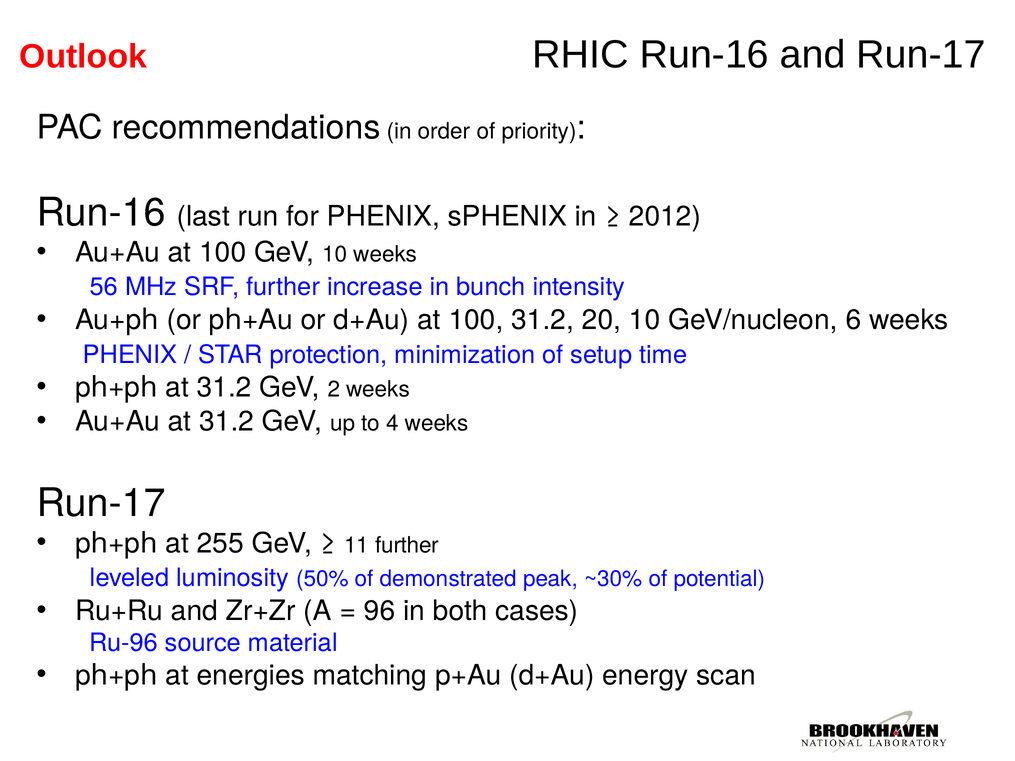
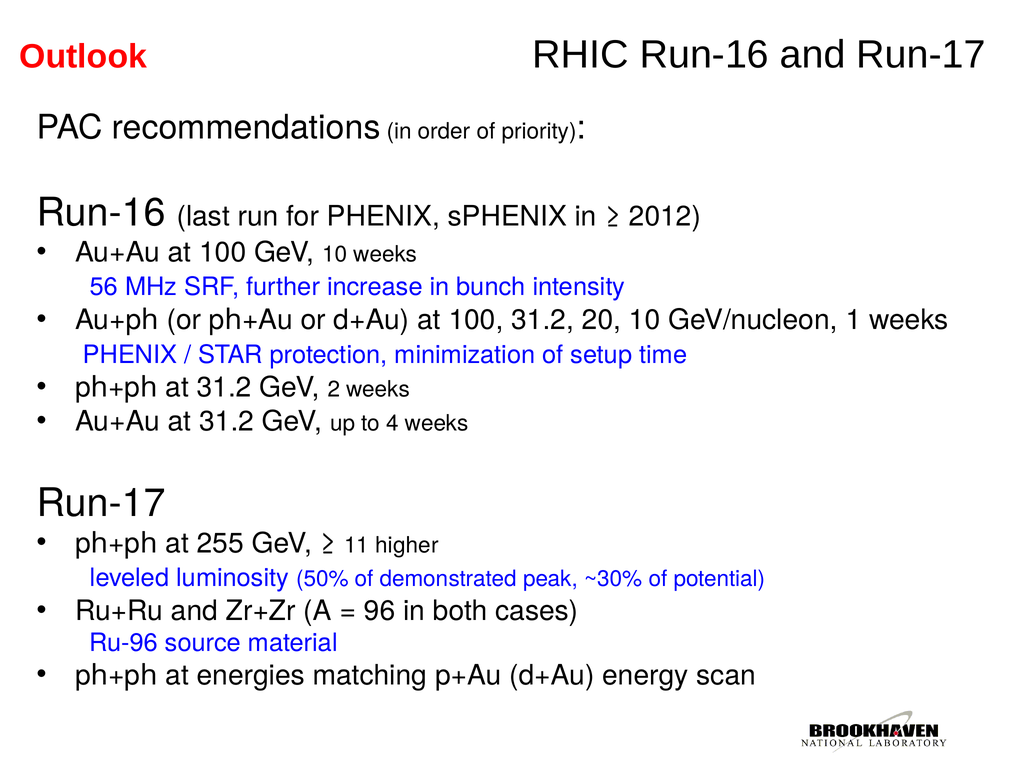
6: 6 -> 1
11 further: further -> higher
